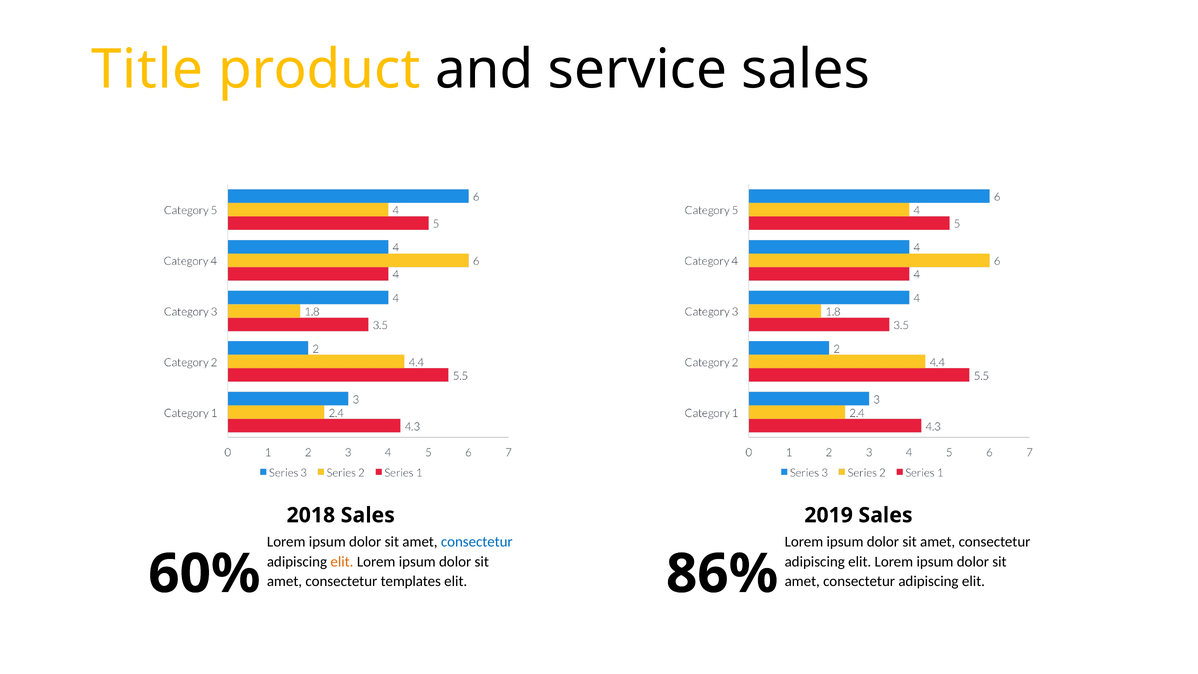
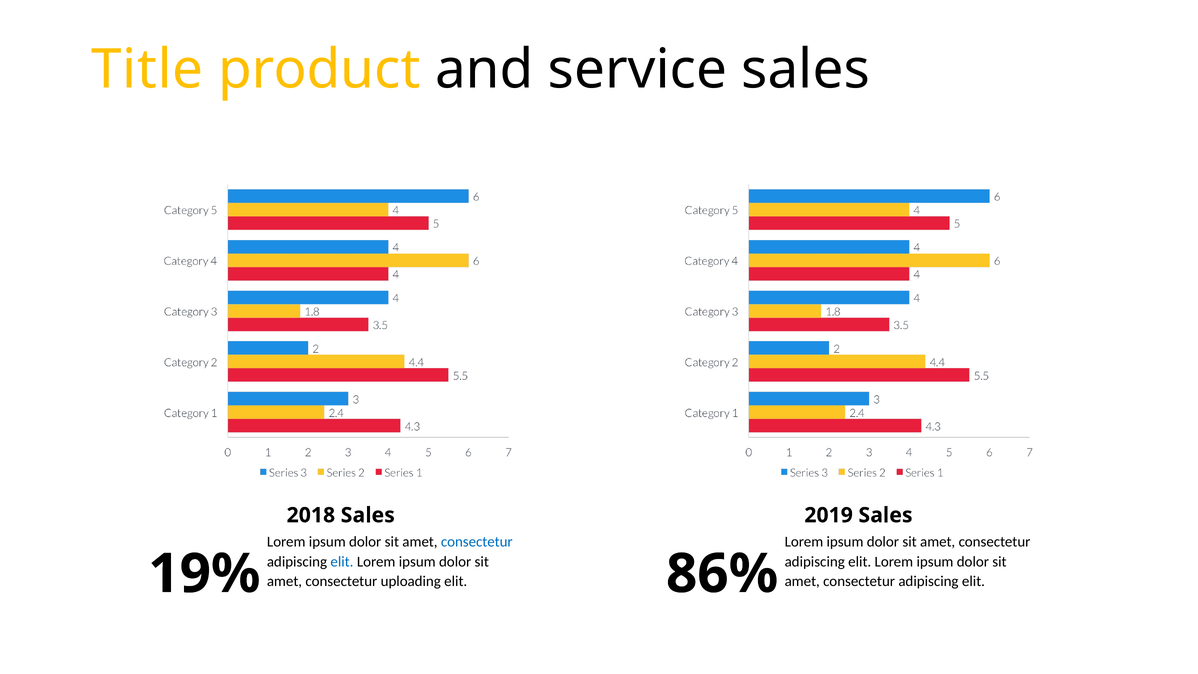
elit at (342, 562) colour: orange -> blue
60%: 60% -> 19%
templates: templates -> uploading
